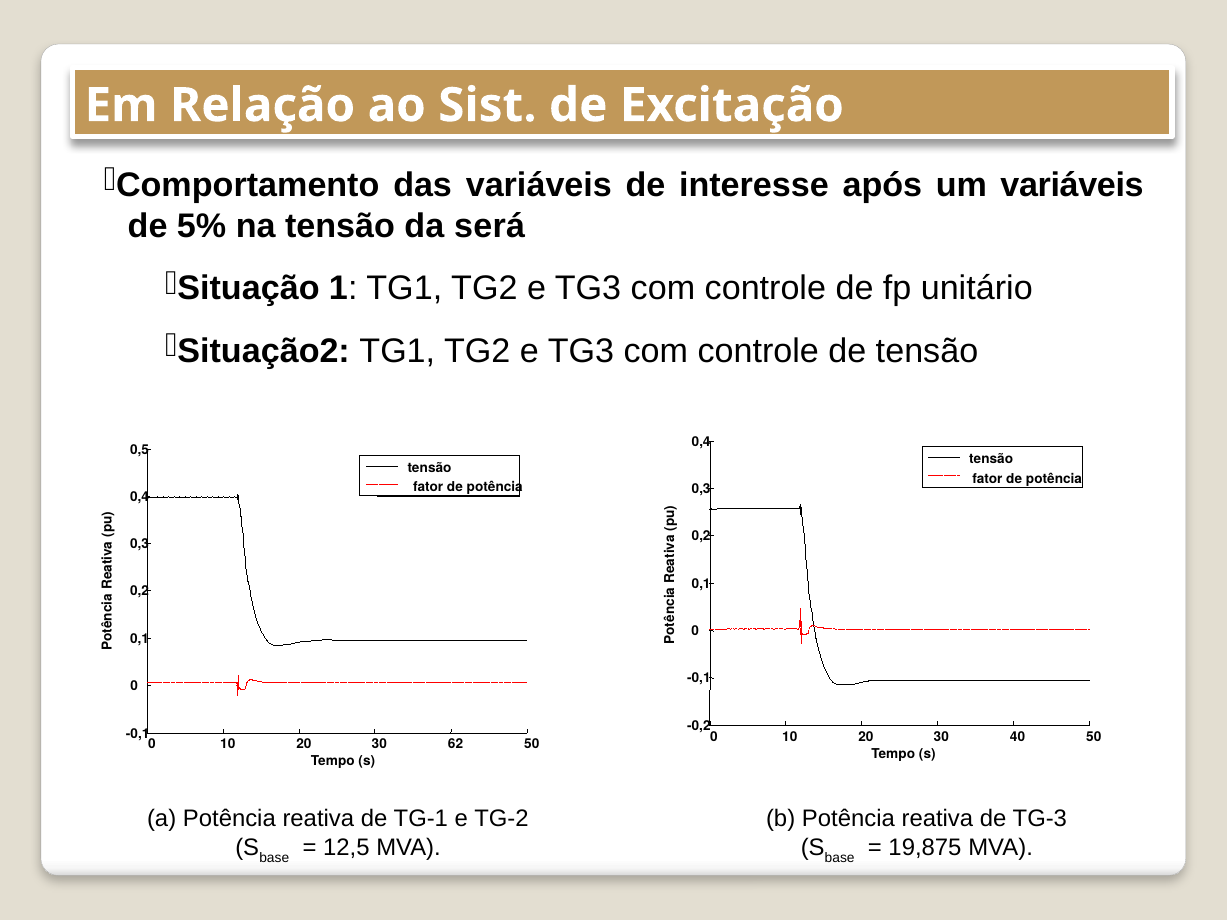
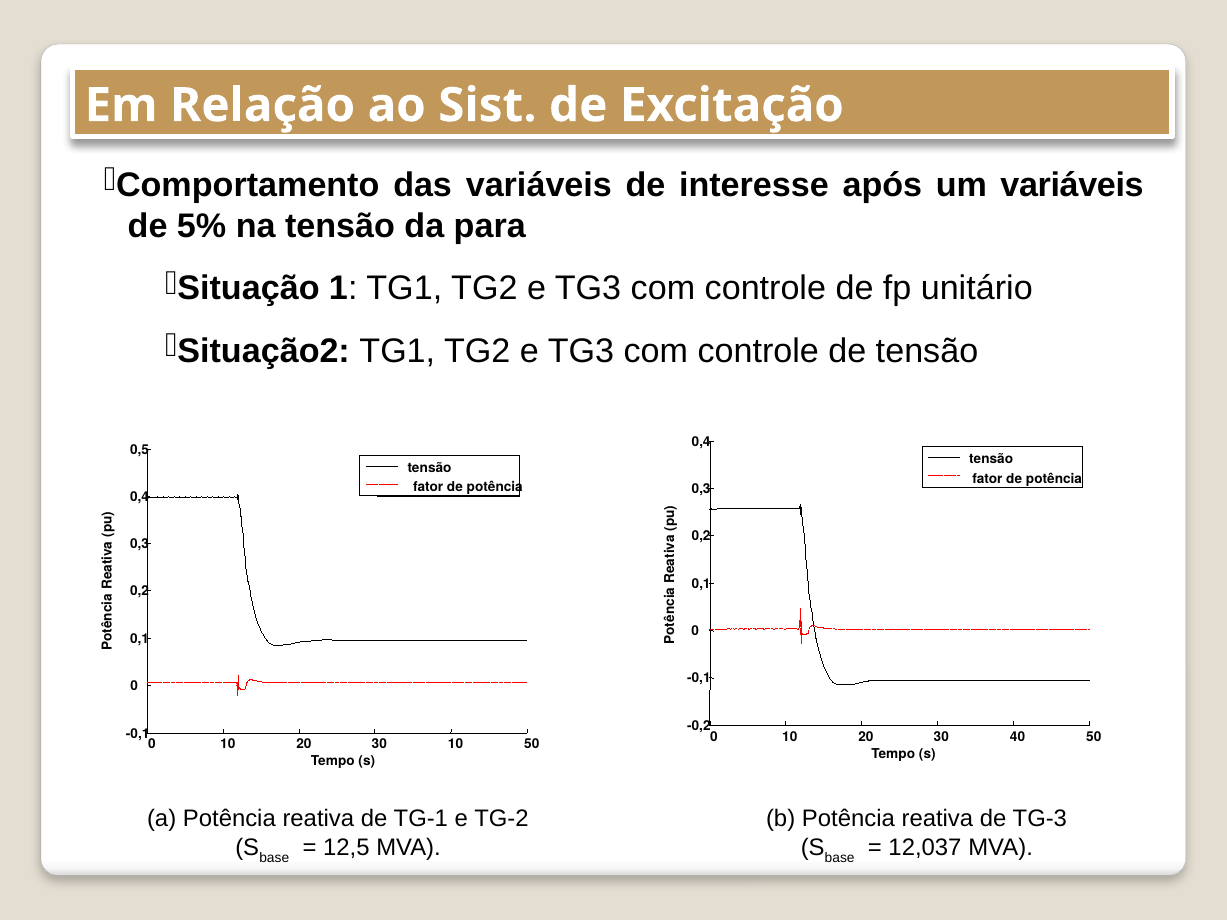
será: será -> para
30 62: 62 -> 10
19,875: 19,875 -> 12,037
